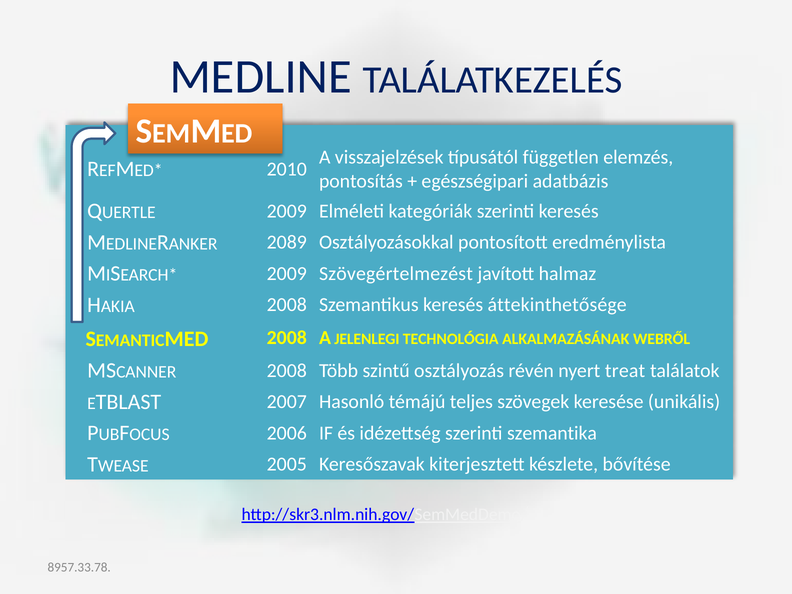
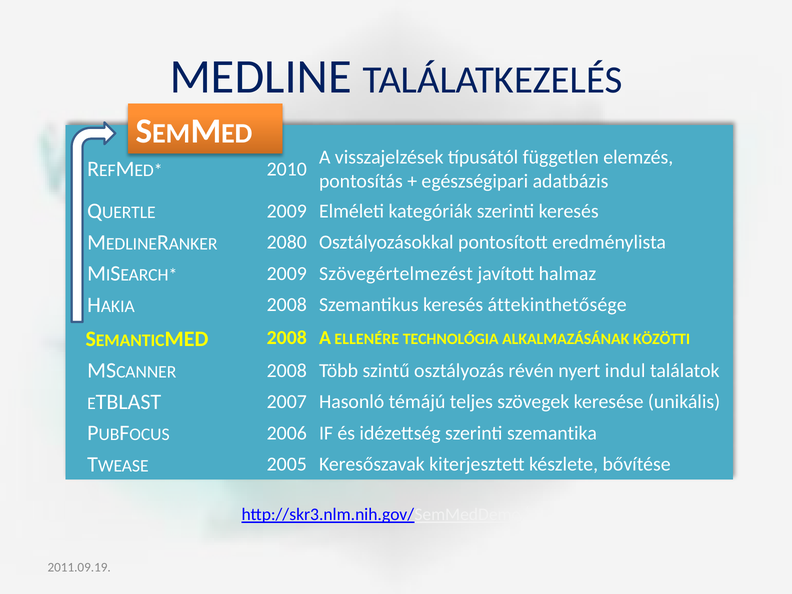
2089: 2089 -> 2080
JELENLEGI: JELENLEGI -> ELLENÉRE
WEBRŐL: WEBRŐL -> KÖZÖTTI
treat: treat -> indul
8957.33.78: 8957.33.78 -> 2011.09.19
